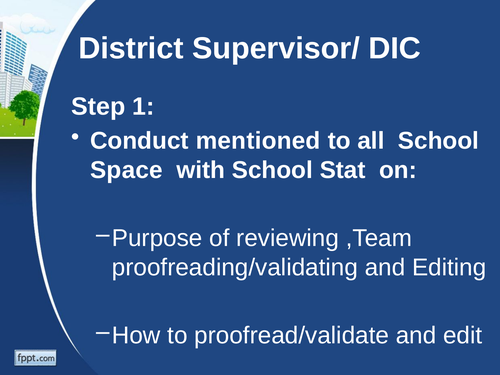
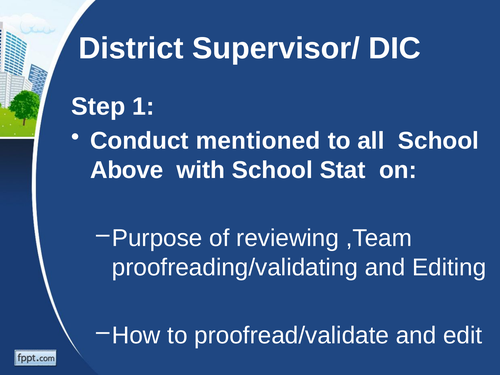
Space: Space -> Above
